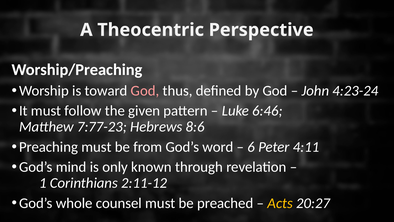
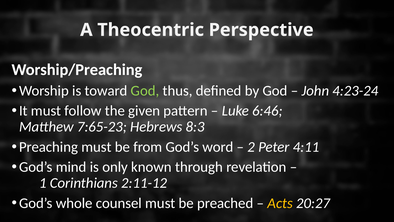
God at (145, 91) colour: pink -> light green
7:77-23: 7:77-23 -> 7:65-23
8:6: 8:6 -> 8:3
6: 6 -> 2
